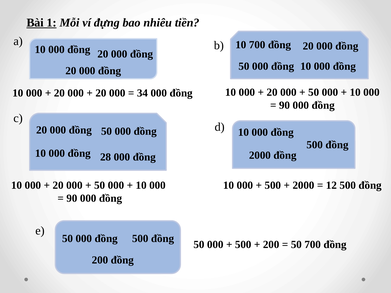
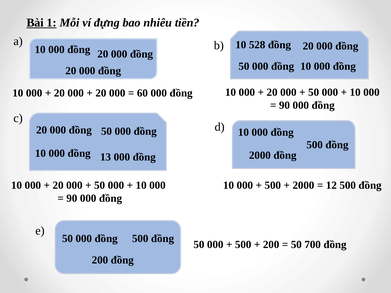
10 700: 700 -> 528
34: 34 -> 60
28: 28 -> 13
